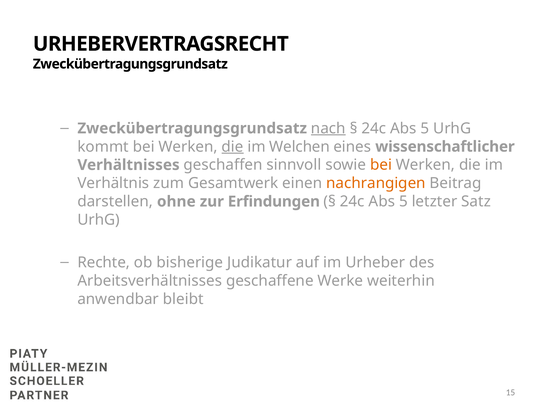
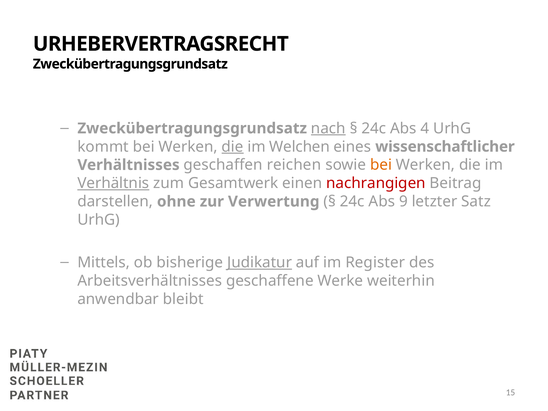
5 at (425, 128): 5 -> 4
sinnvoll: sinnvoll -> reichen
Verhältnis underline: none -> present
nachrangigen colour: orange -> red
Erfindungen: Erfindungen -> Verwertung
5 at (403, 202): 5 -> 9
Rechte: Rechte -> Mittels
Judikatur underline: none -> present
Urheber: Urheber -> Register
